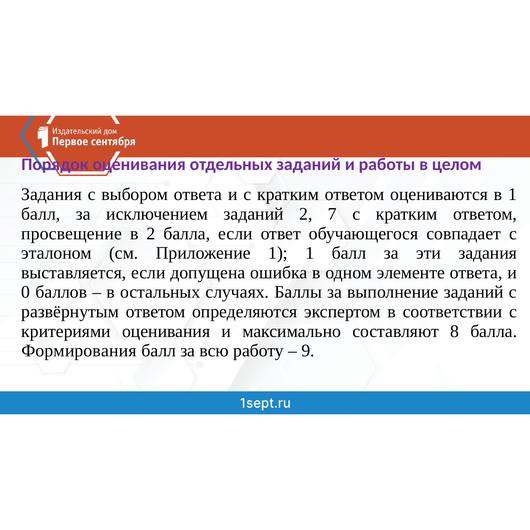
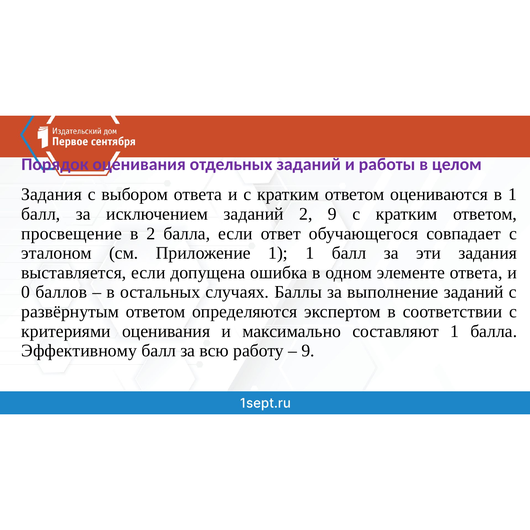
2 7: 7 -> 9
составляют 8: 8 -> 1
Формирования: Формирования -> Эффективному
